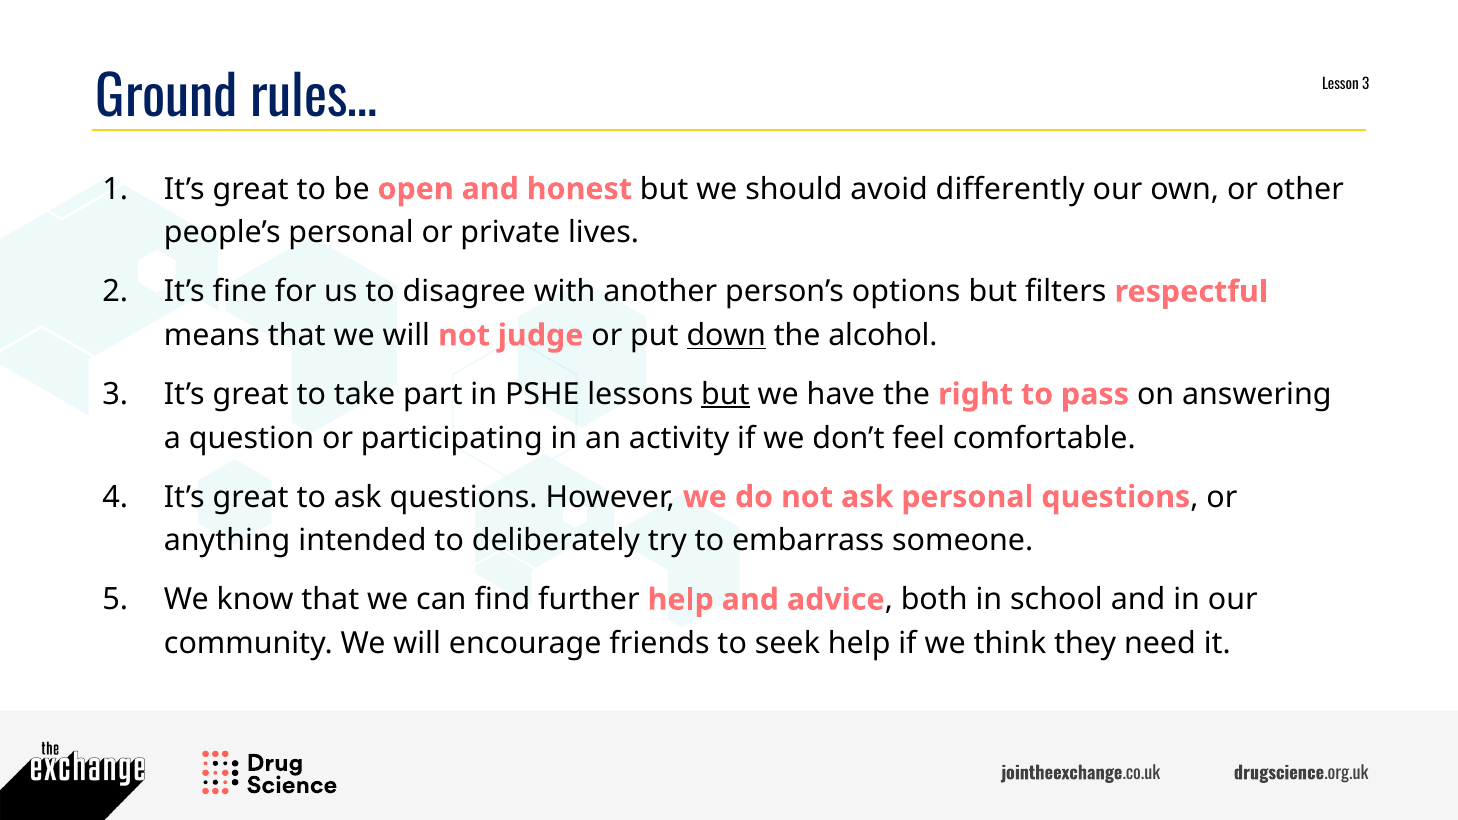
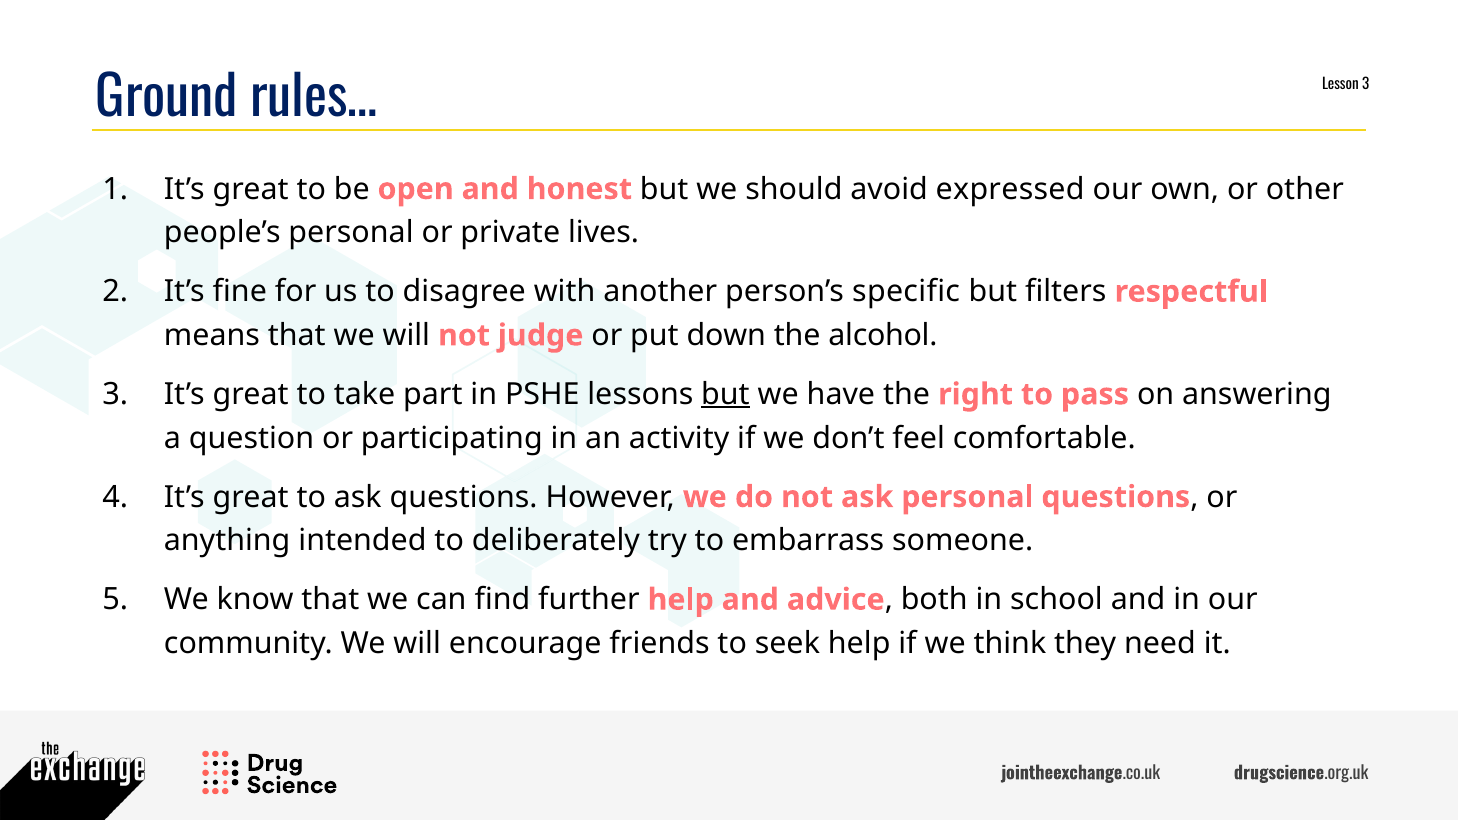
differently: differently -> expressed
options: options -> specific
down underline: present -> none
